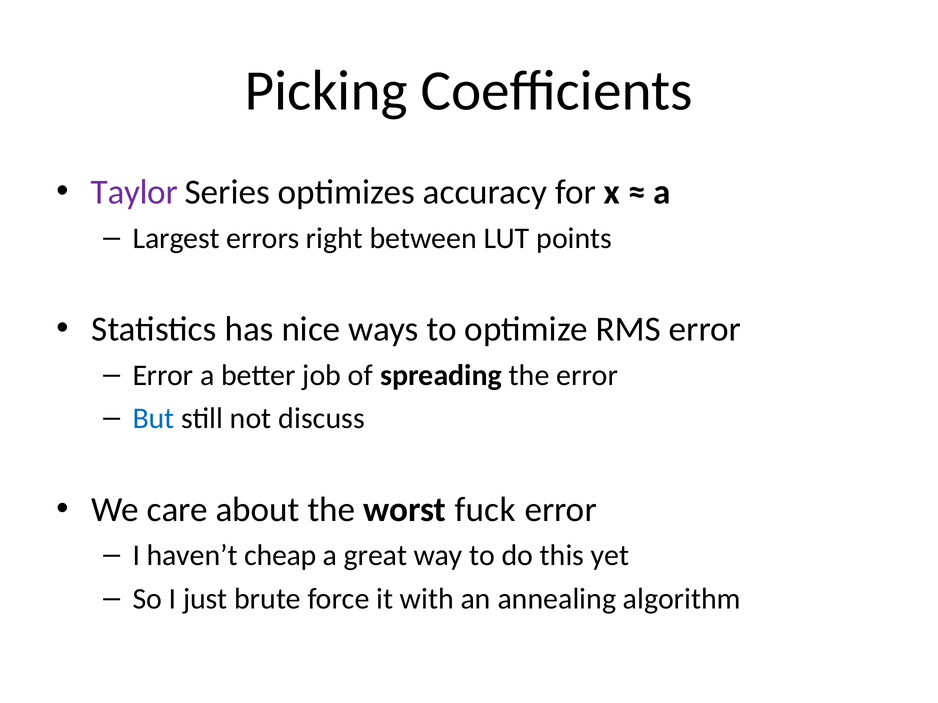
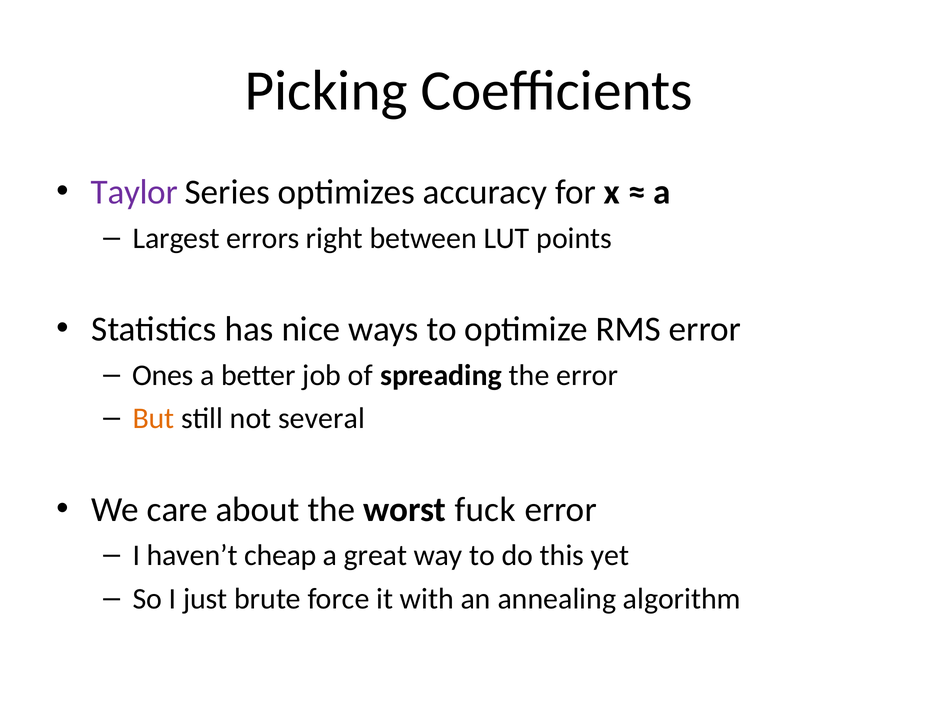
Error at (163, 376): Error -> Ones
But colour: blue -> orange
discuss: discuss -> several
